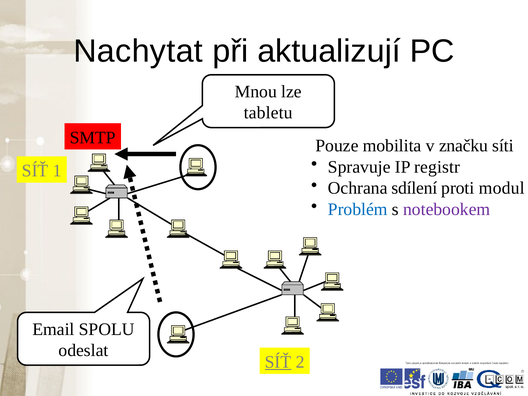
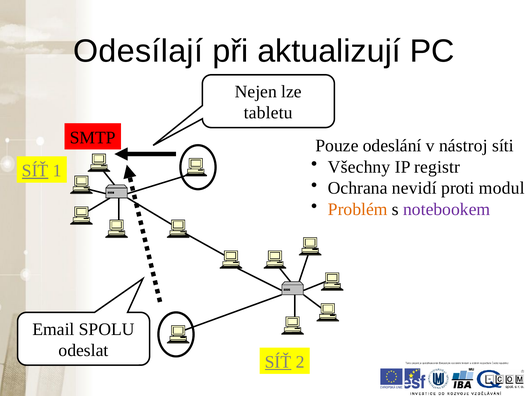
Nachytat: Nachytat -> Odesílají
Mnou: Mnou -> Nejen
mobilita: mobilita -> odeslání
značku: značku -> nástroj
Spravuje: Spravuje -> Všechny
SÍŤ at (35, 171) underline: none -> present
sdílení: sdílení -> nevidí
Problém colour: blue -> orange
